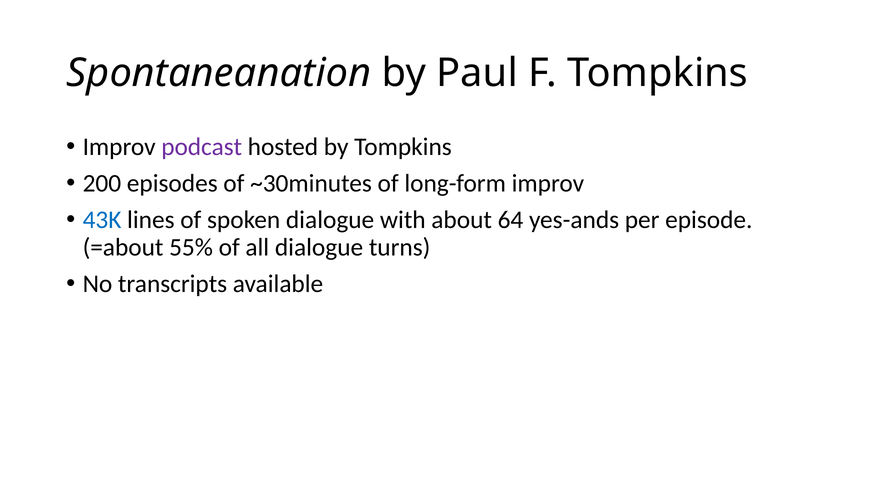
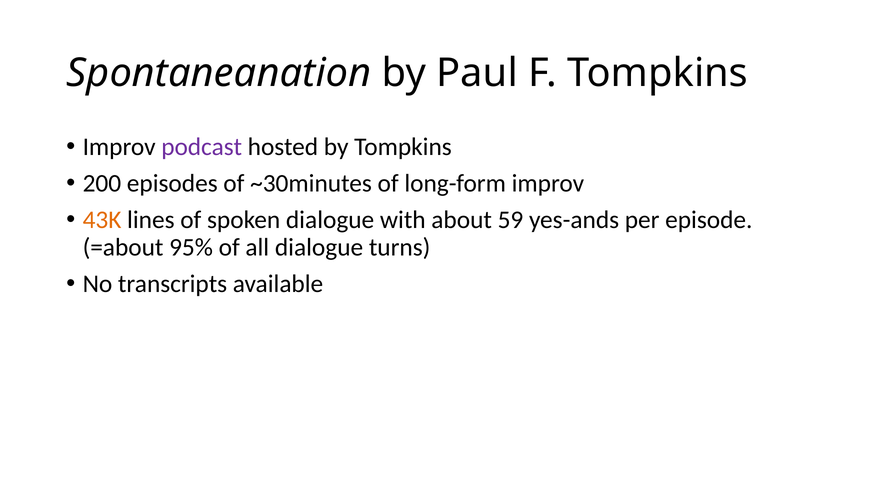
43K colour: blue -> orange
64: 64 -> 59
55%: 55% -> 95%
